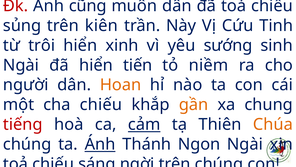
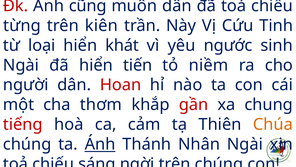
sủng: sủng -> từng
trôi: trôi -> loại
xinh: xinh -> khát
sướng: sướng -> ngước
Hoan colour: orange -> red
cha chiếu: chiếu -> thơm
gần colour: orange -> red
cảm underline: present -> none
Ngon: Ngon -> Nhân
